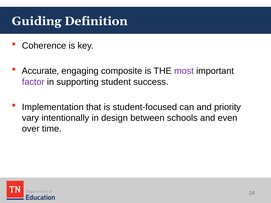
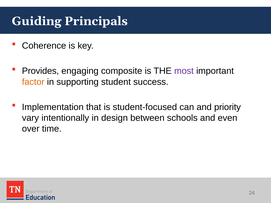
Definition: Definition -> Principals
Accurate: Accurate -> Provides
factor colour: purple -> orange
